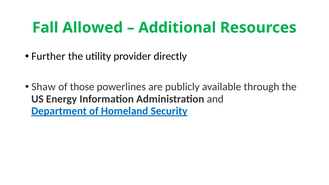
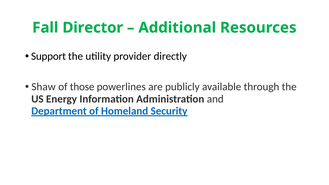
Allowed: Allowed -> Director
Further: Further -> Support
